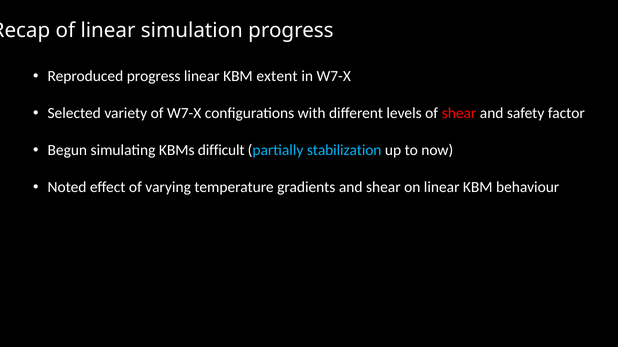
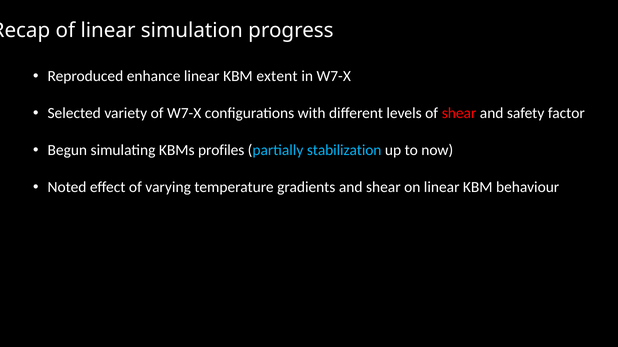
Reproduced progress: progress -> enhance
difficult: difficult -> profiles
